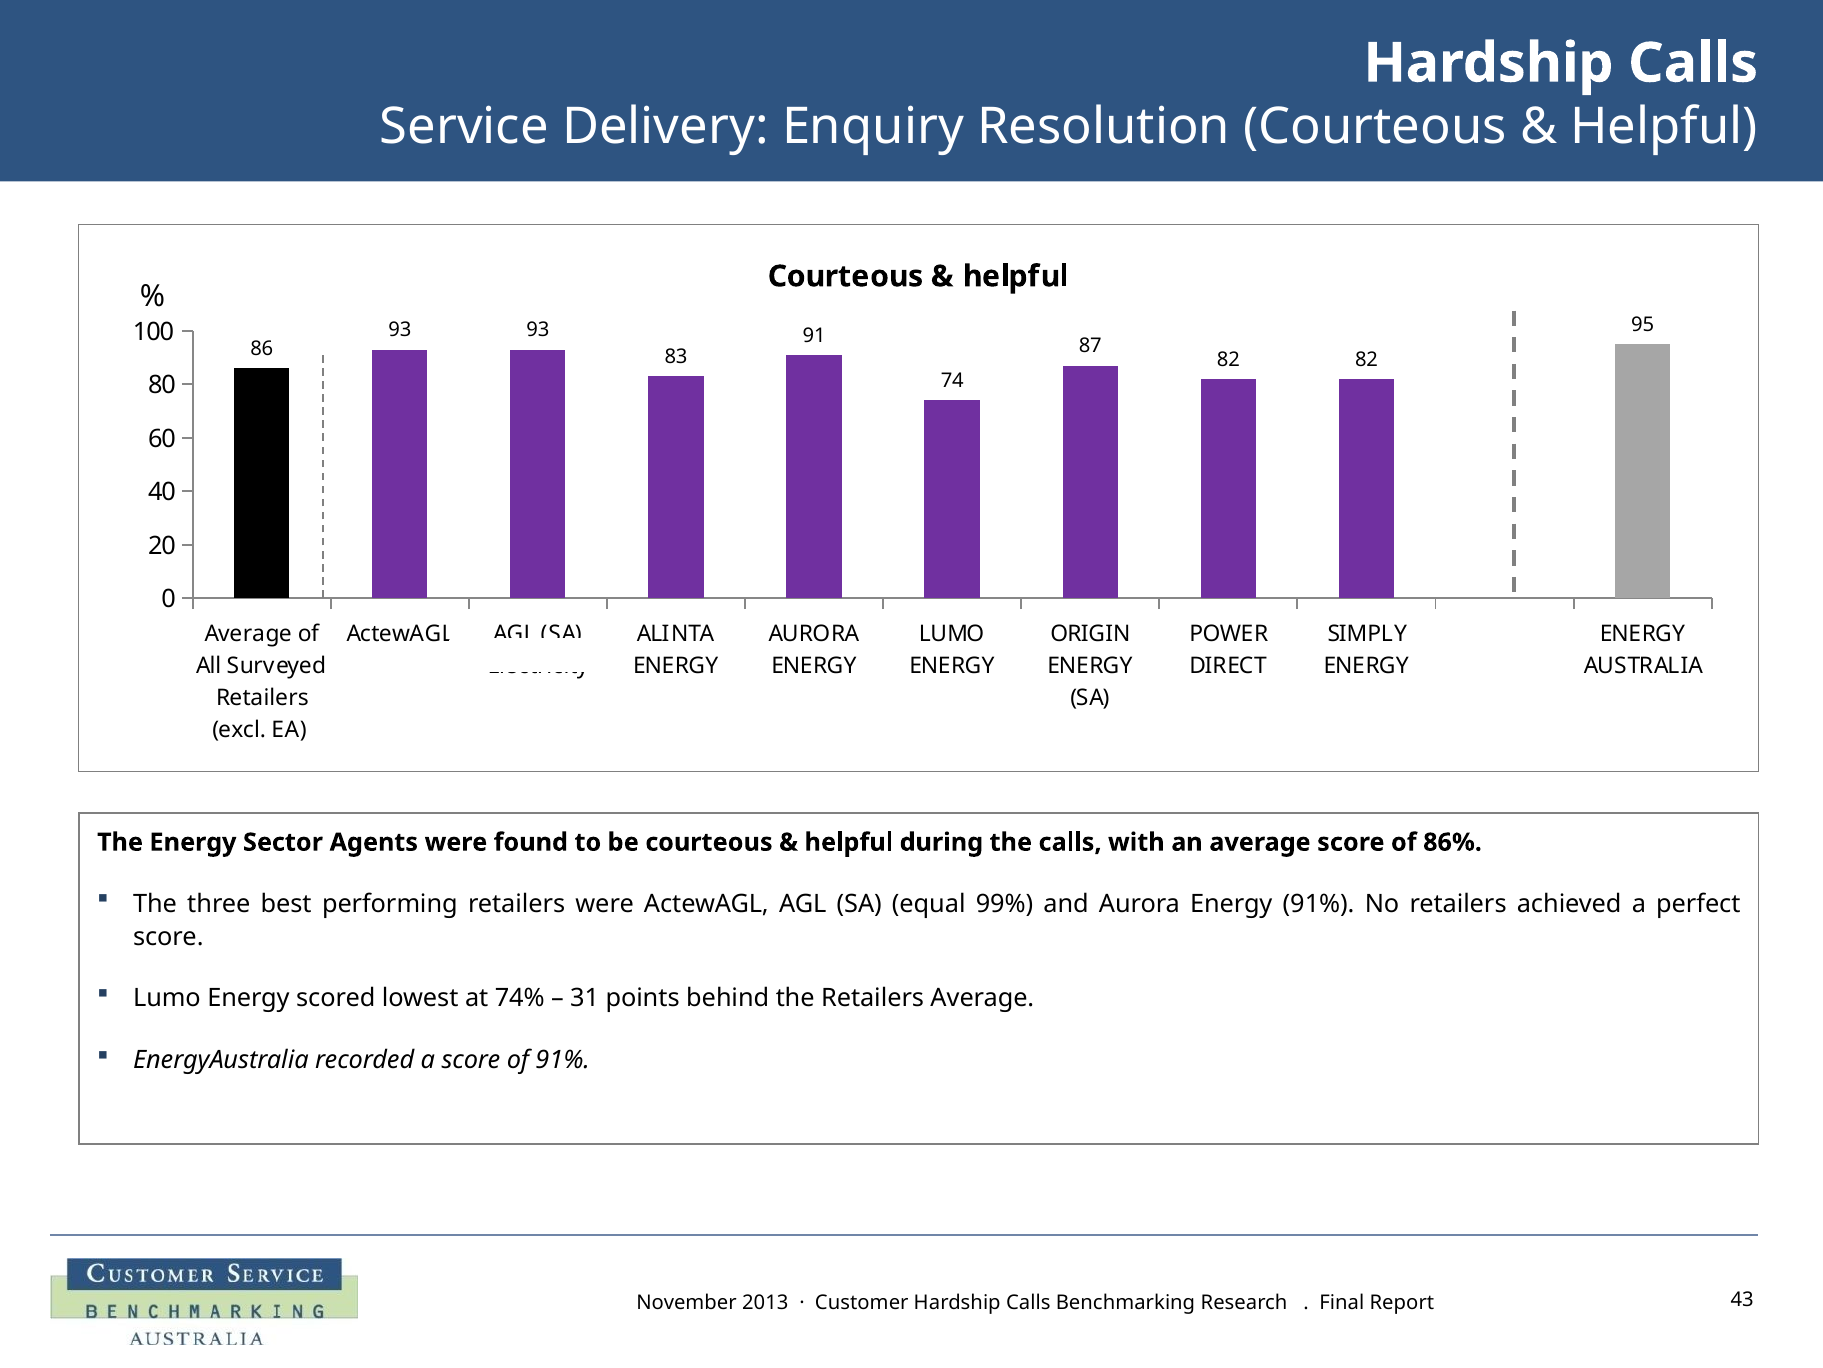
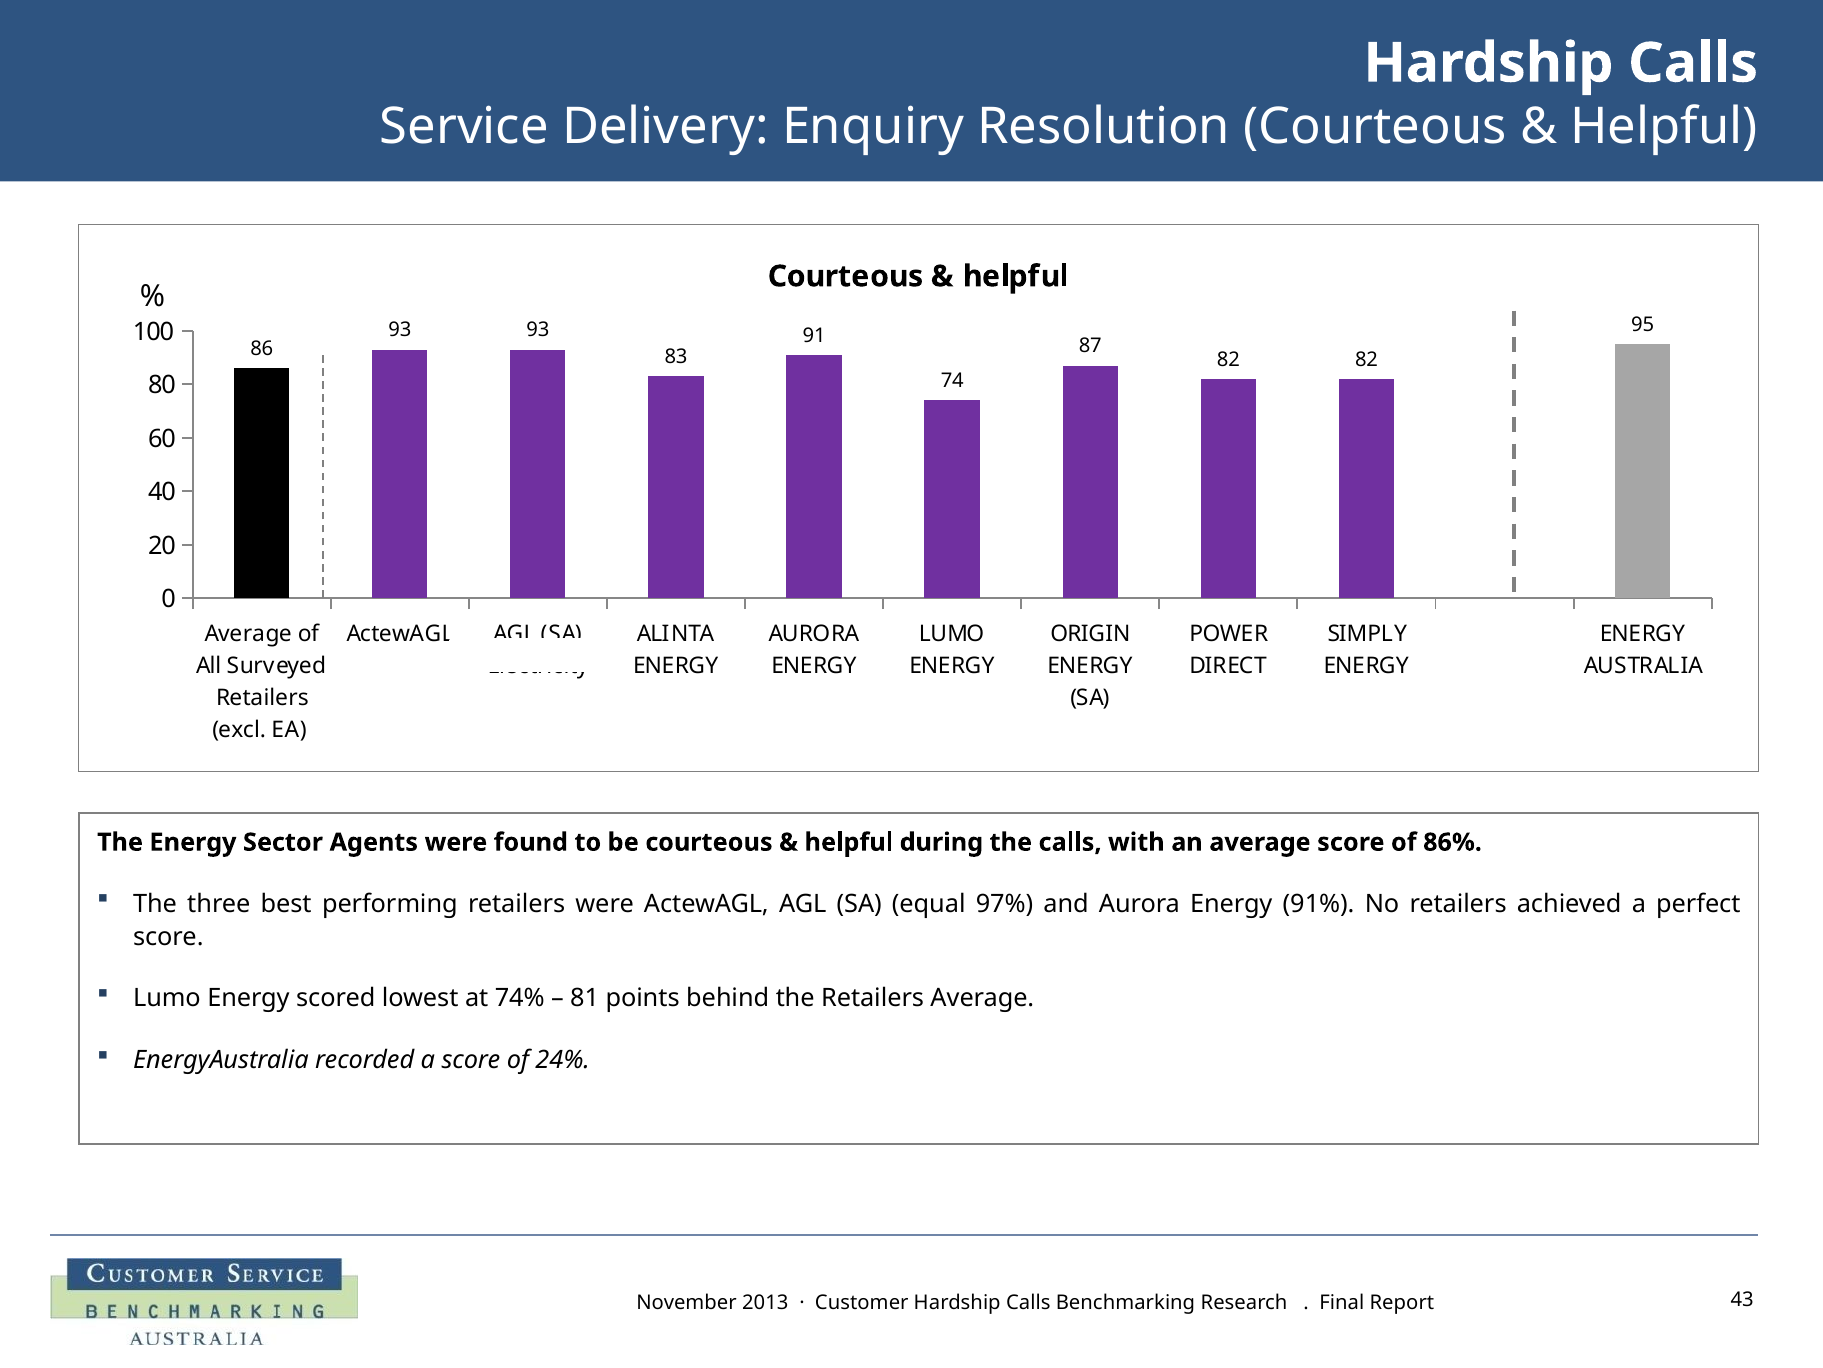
99%: 99% -> 97%
31: 31 -> 81
of 91%: 91% -> 24%
